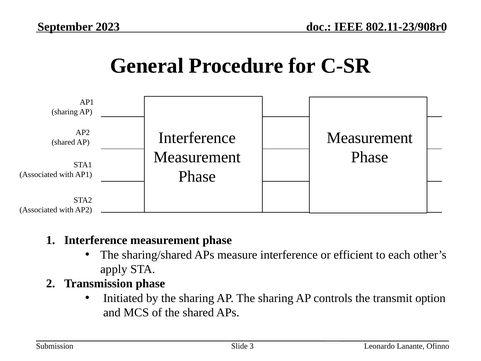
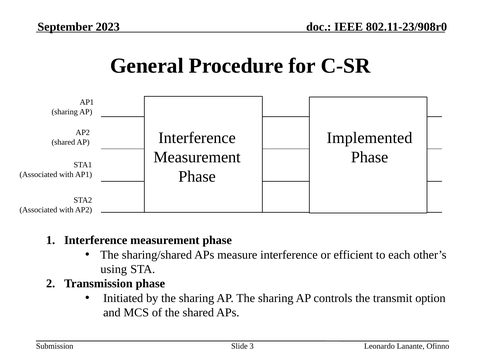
Measurement at (370, 138): Measurement -> Implemented
apply: apply -> using
